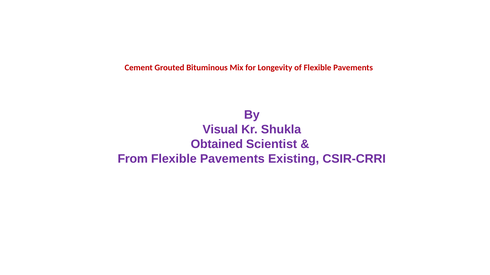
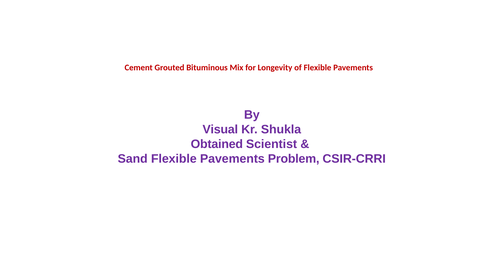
From: From -> Sand
Existing: Existing -> Problem
